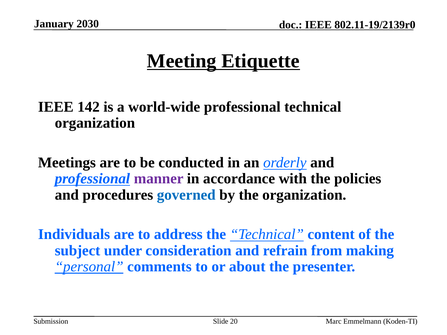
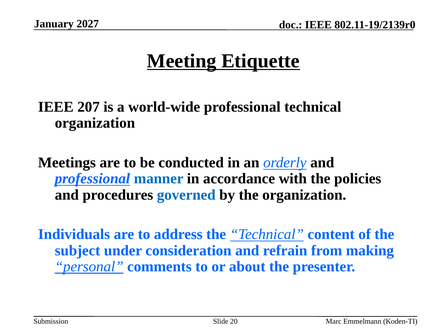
2030: 2030 -> 2027
142: 142 -> 207
manner colour: purple -> blue
